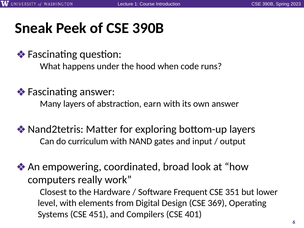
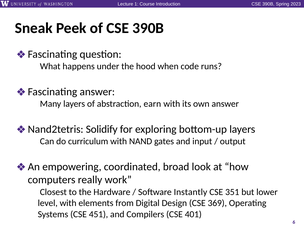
Matter: Matter -> Solidify
Frequent: Frequent -> Instantly
